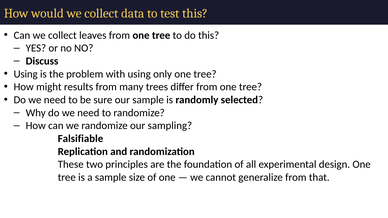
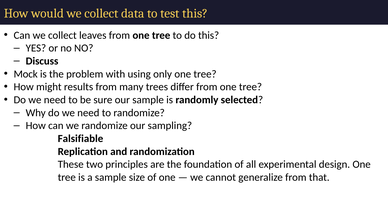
Using at (26, 74): Using -> Mock
